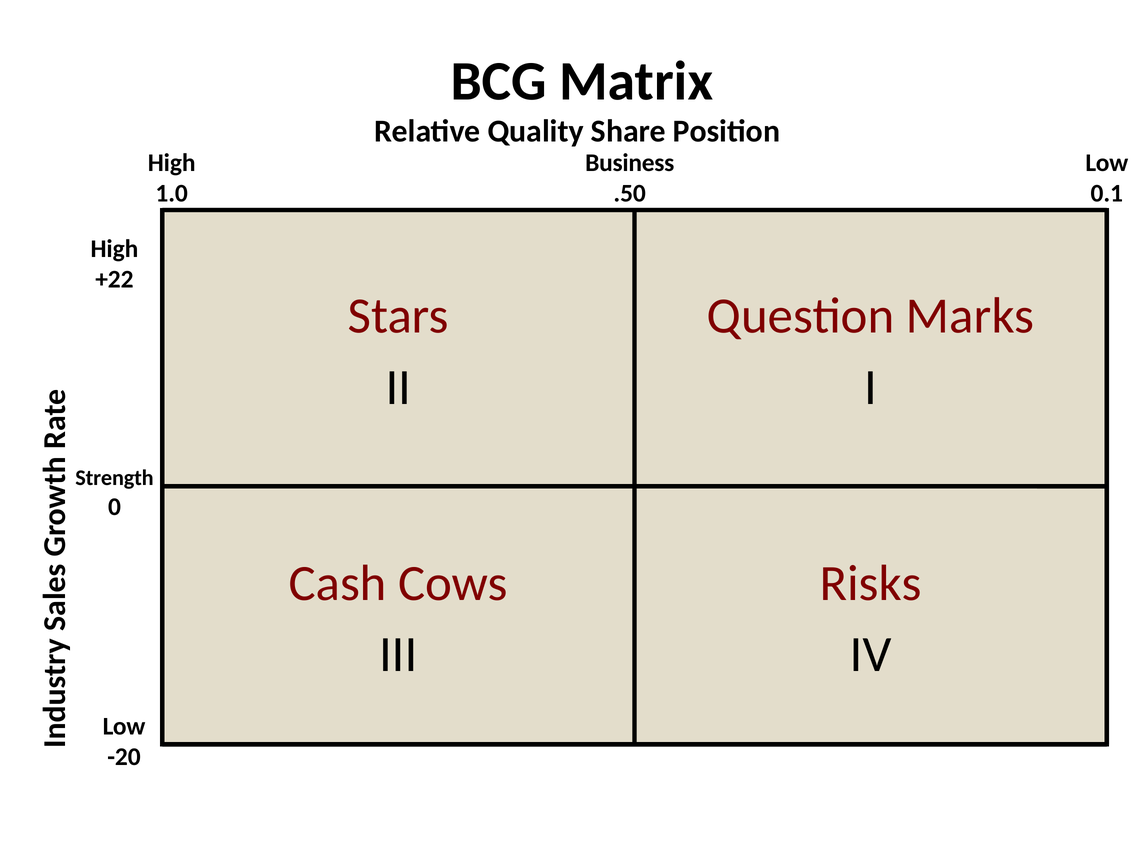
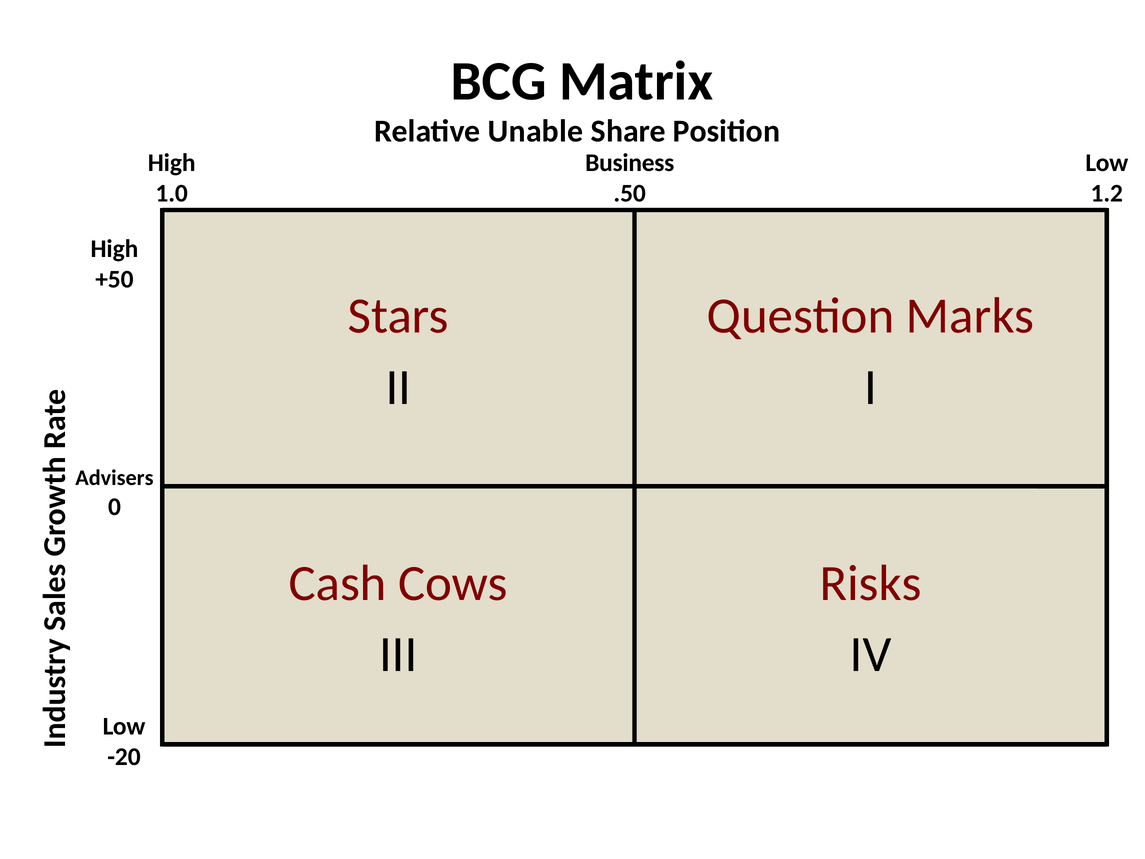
Quality: Quality -> Unable
0.1: 0.1 -> 1.2
+22: +22 -> +50
Strength: Strength -> Advisers
